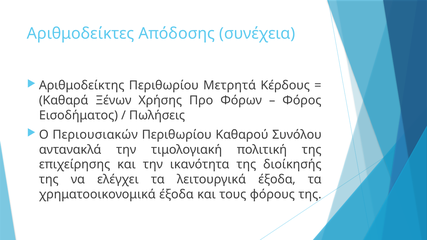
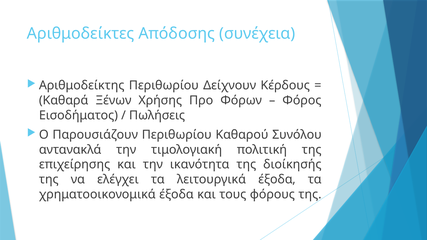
Μετρητά: Μετρητά -> Δείχνουν
Περιουσιακών: Περιουσιακών -> Παρουσιάζουν
